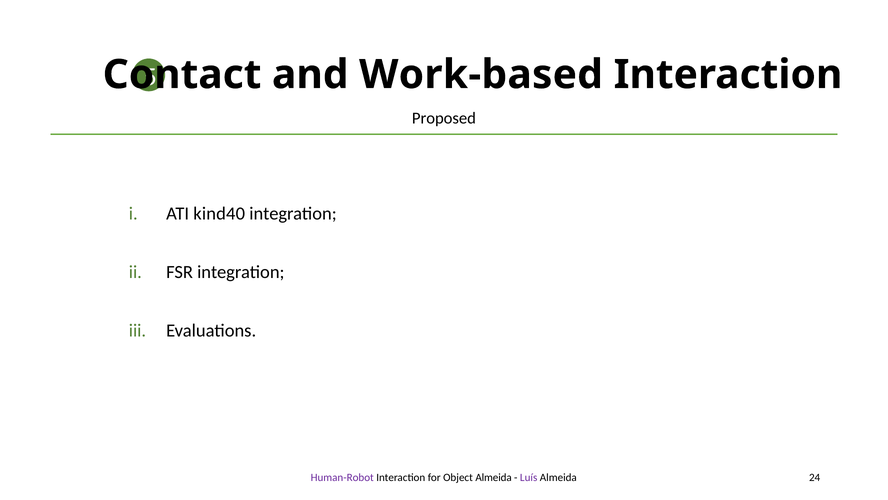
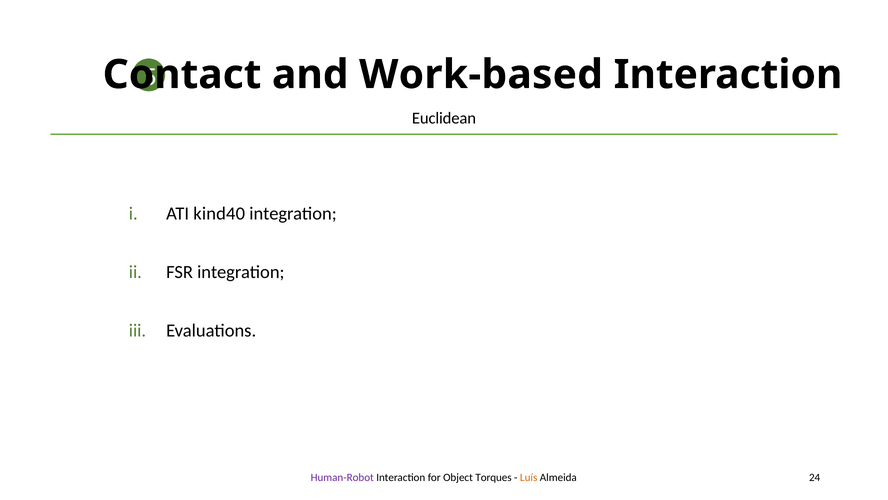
Proposed: Proposed -> Euclidean
Object Almeida: Almeida -> Torques
Luís colour: purple -> orange
